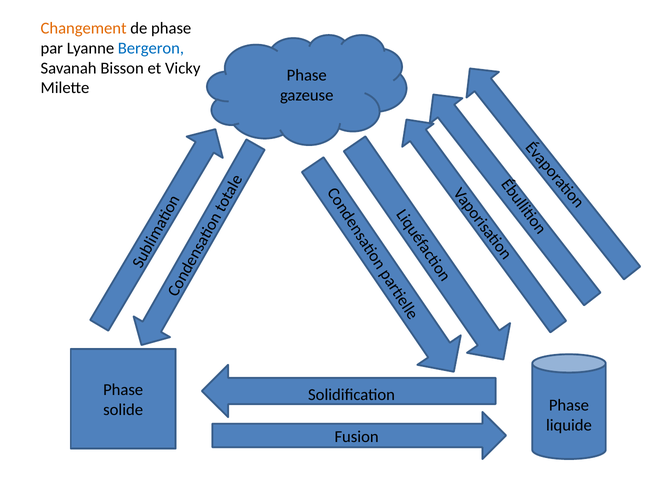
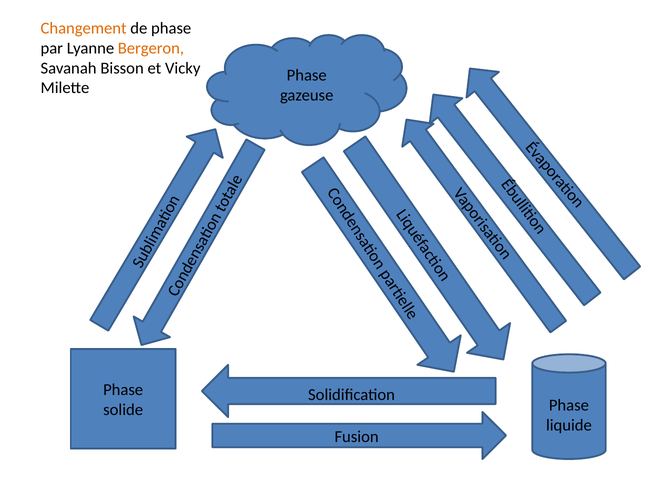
Bergeron colour: blue -> orange
